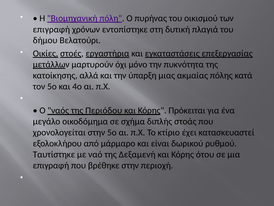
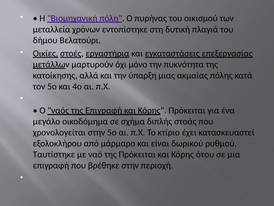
επιγραφή at (51, 29): επιγραφή -> μεταλλεία
της Περιόδου: Περιόδου -> Επιγραφή
της Δεξαμενή: Δεξαμενή -> Πρόκειται
